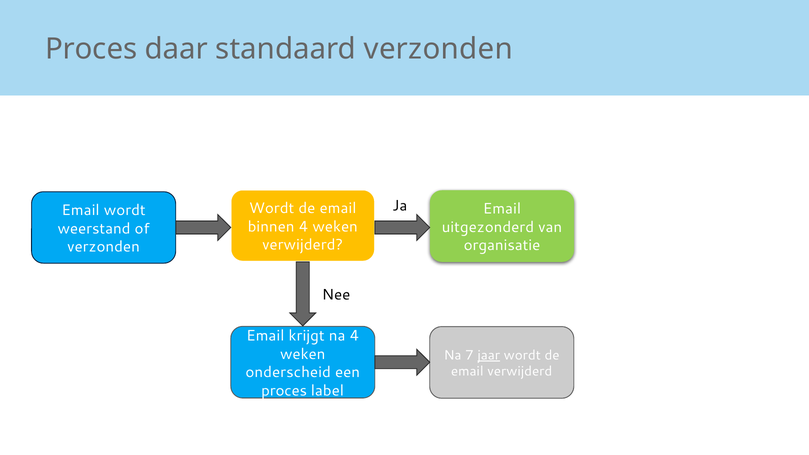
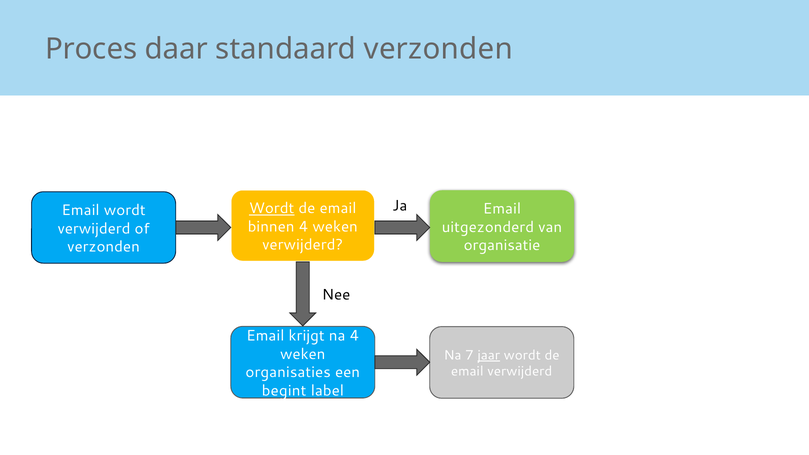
Wordt at (272, 208) underline: none -> present
weerstand at (94, 229): weerstand -> verwijderd
onderscheid: onderscheid -> organisaties
proces at (284, 391): proces -> begint
